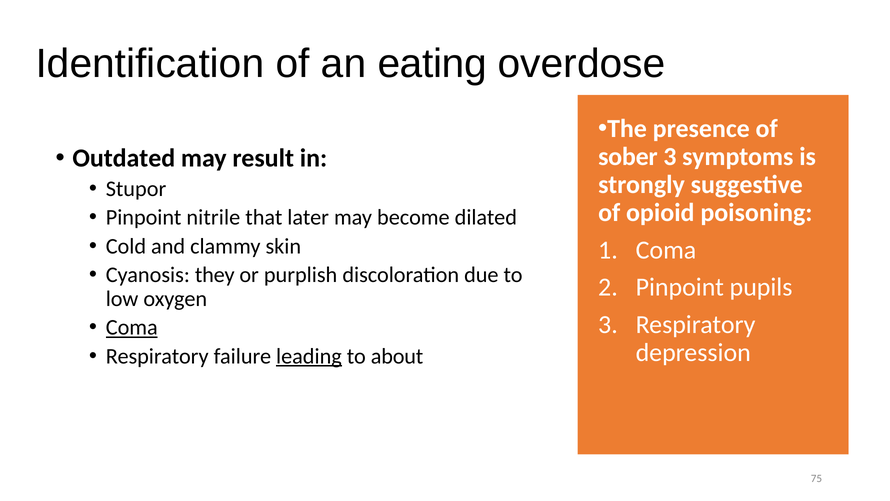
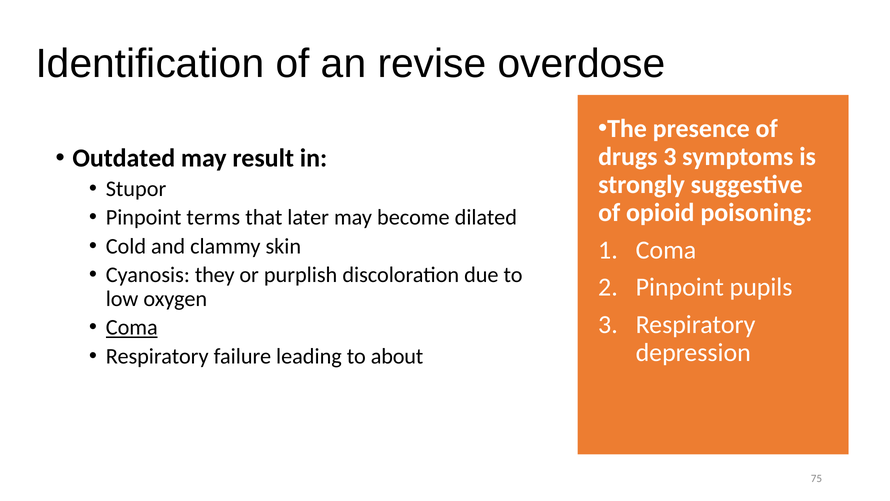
eating: eating -> revise
sober: sober -> drugs
nitrile: nitrile -> terms
leading underline: present -> none
